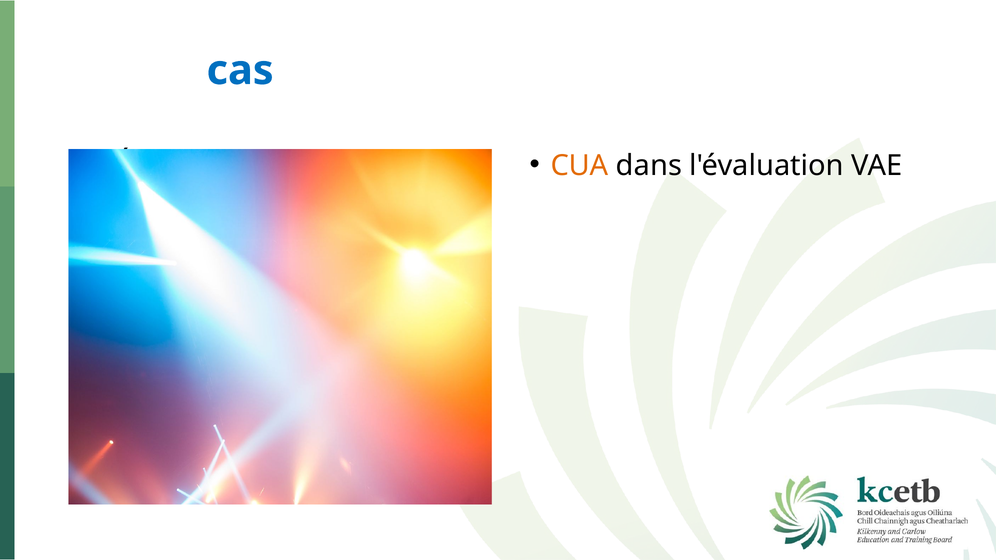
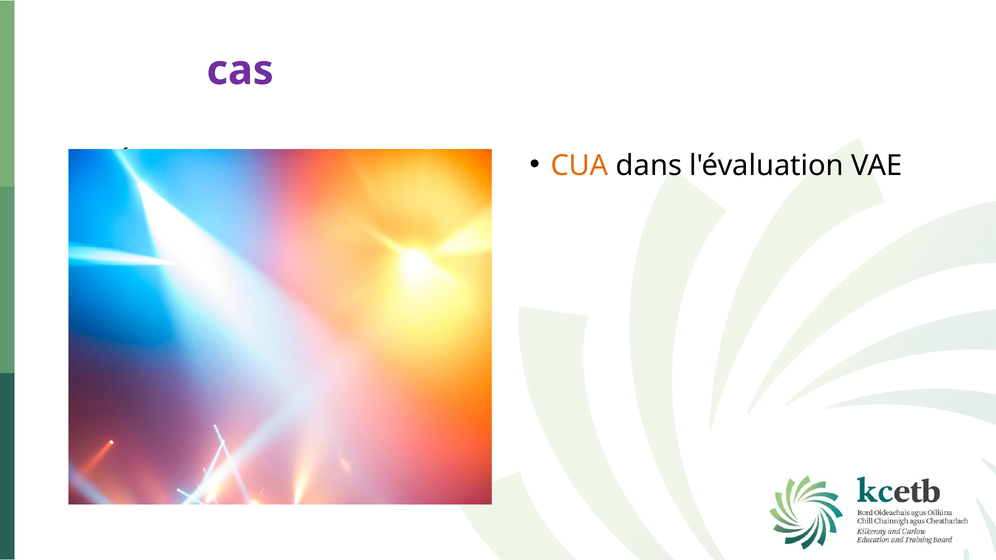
cas at (240, 70) colour: blue -> purple
